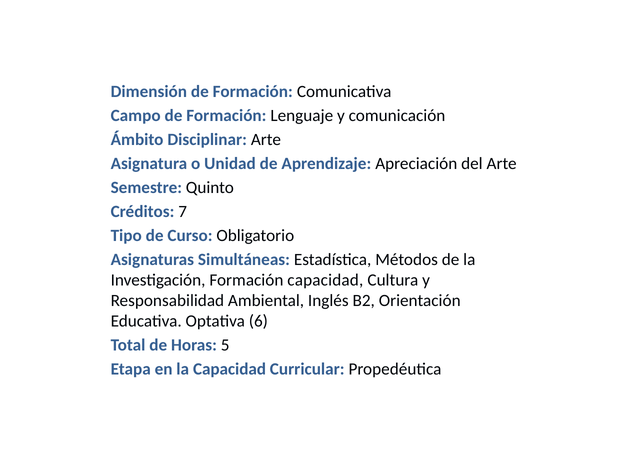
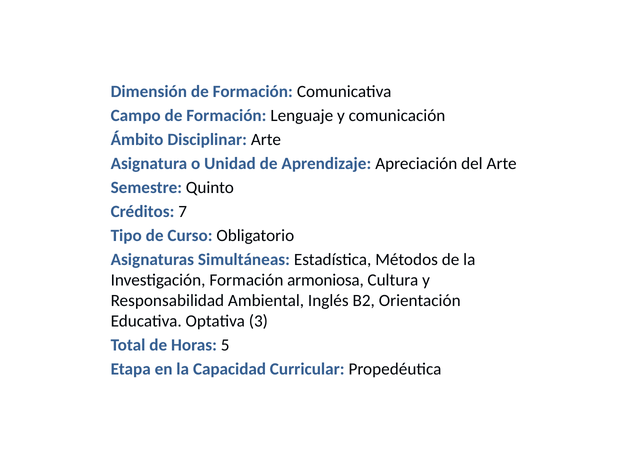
Formación capacidad: capacidad -> armoniosa
6: 6 -> 3
